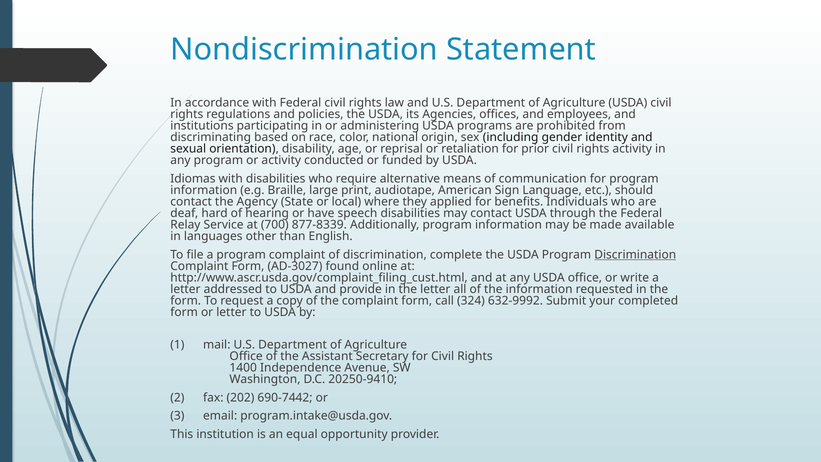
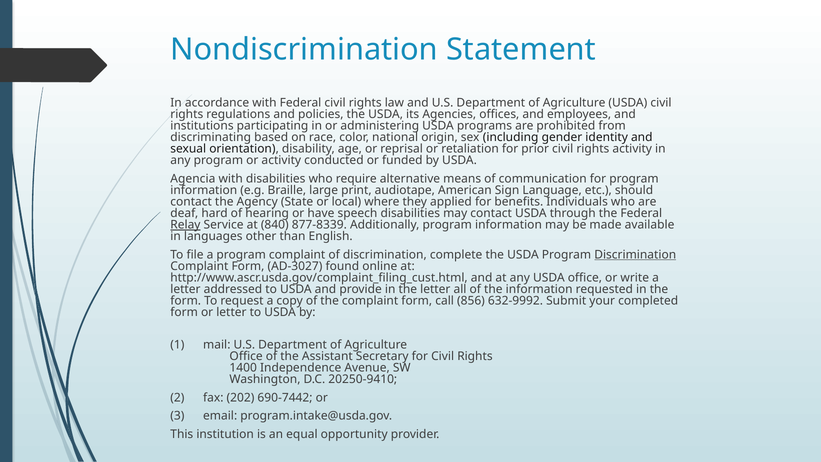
Idiomas: Idiomas -> Agencia
Relay underline: none -> present
700: 700 -> 840
324: 324 -> 856
